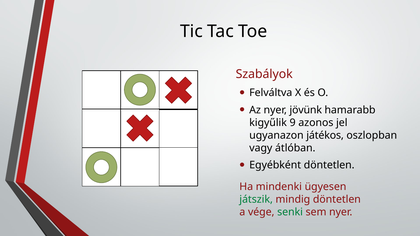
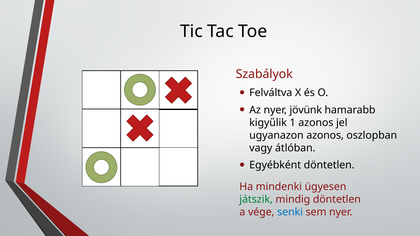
9: 9 -> 1
ugyanazon játékos: játékos -> azonos
senki colour: green -> blue
